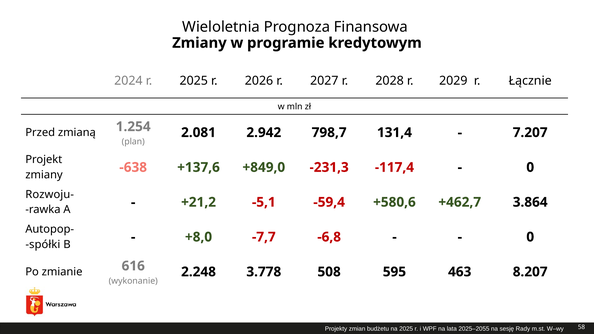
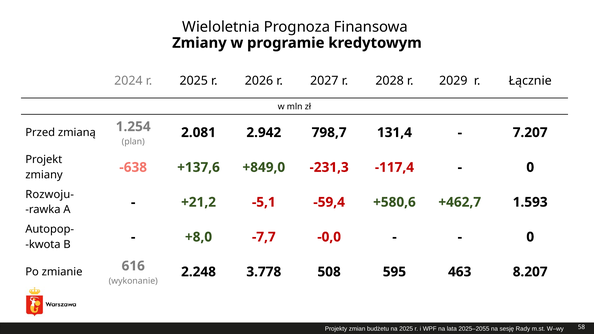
3.864: 3.864 -> 1.593
spółki: spółki -> kwota
-6,8: -6,8 -> -0,0
